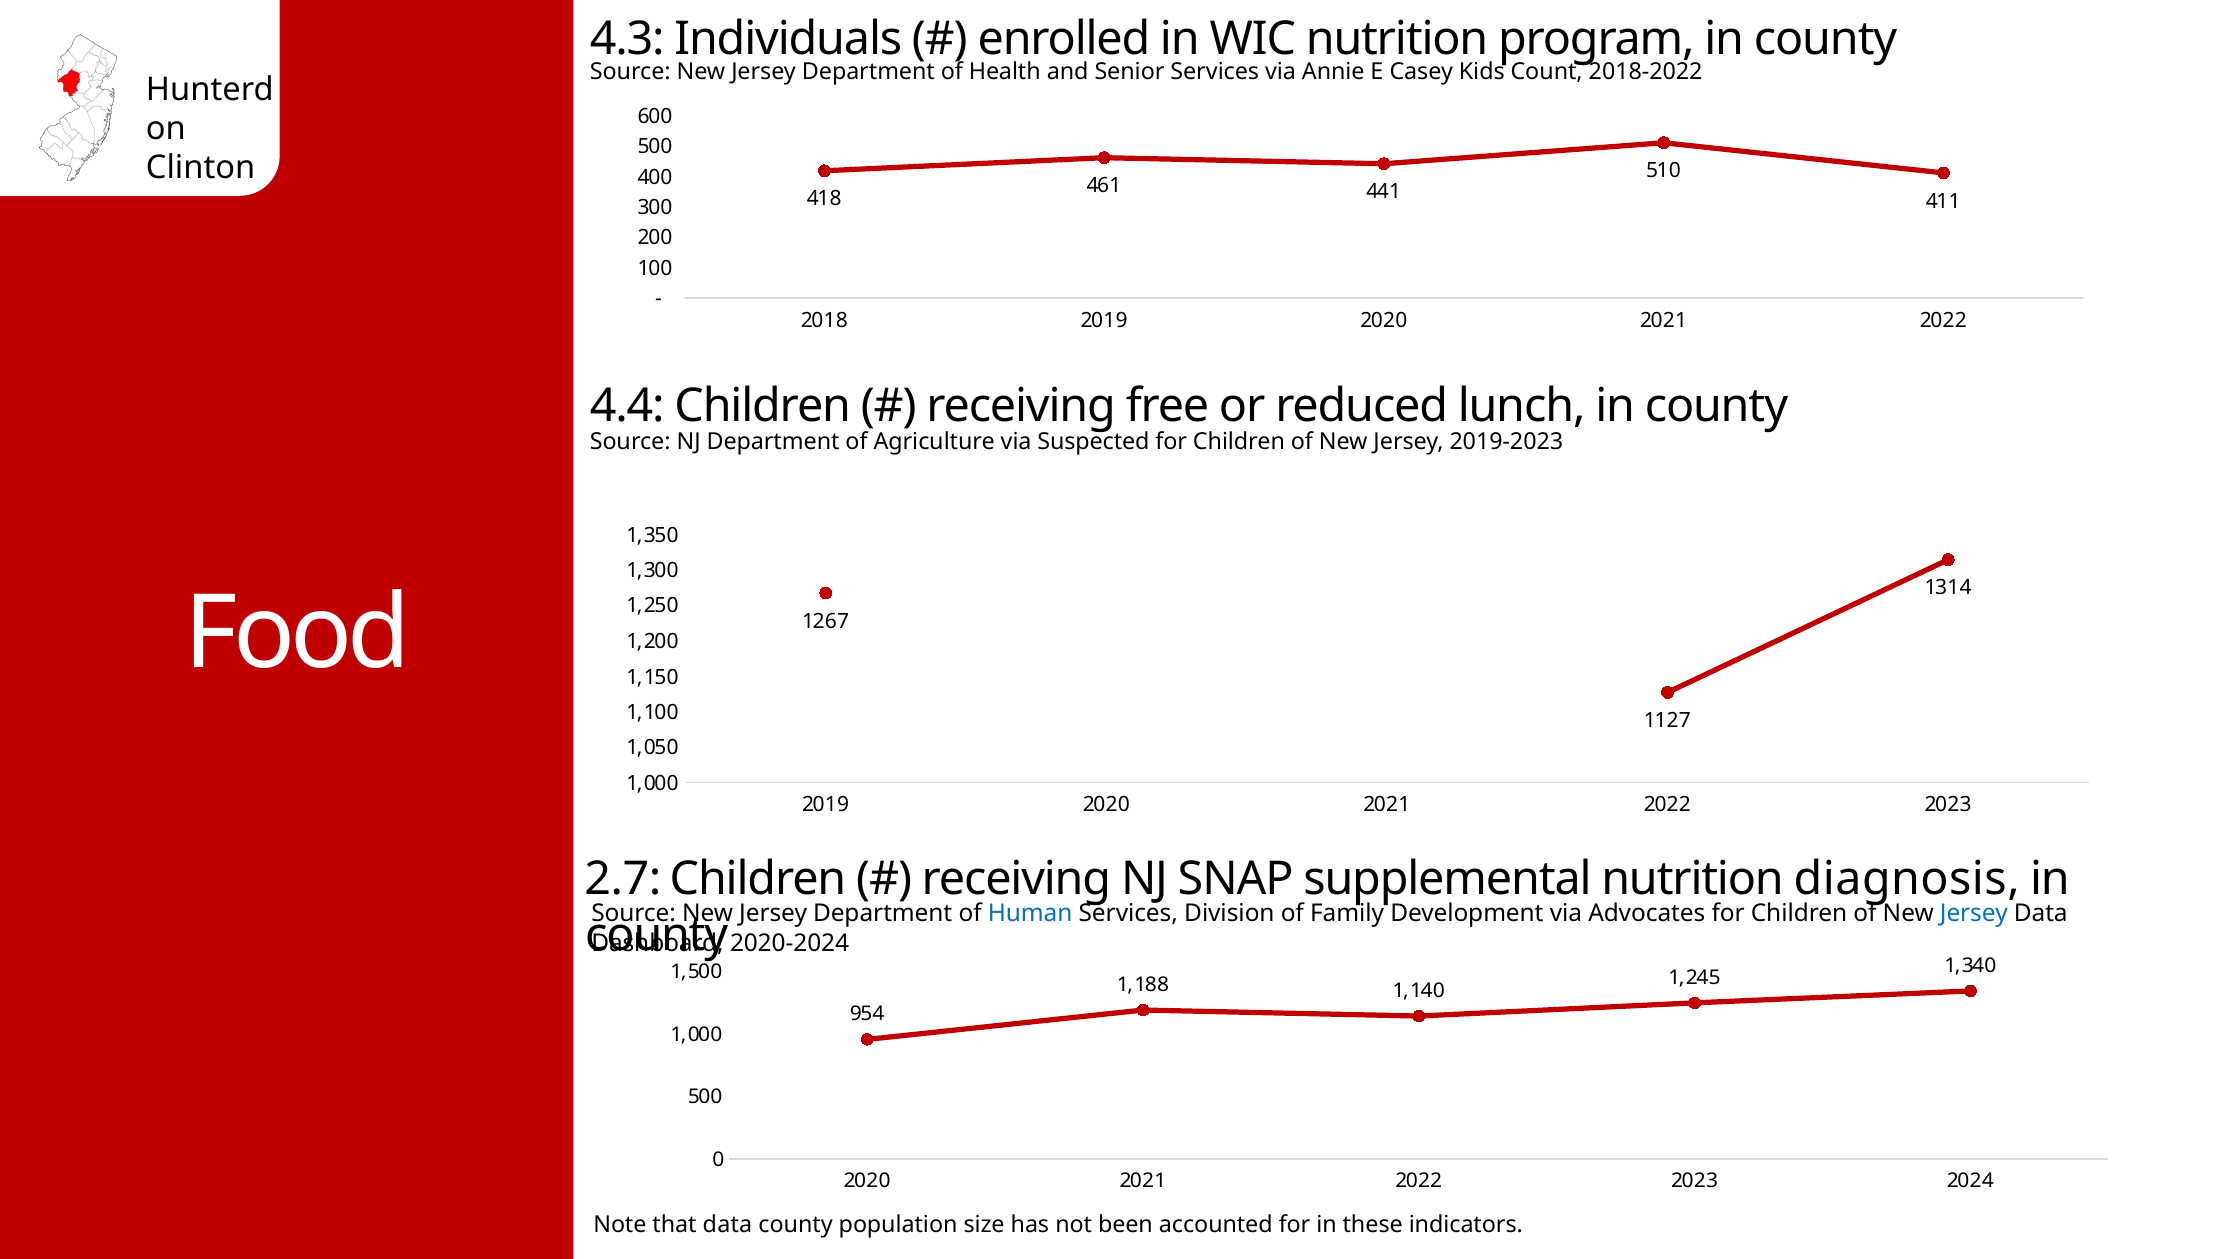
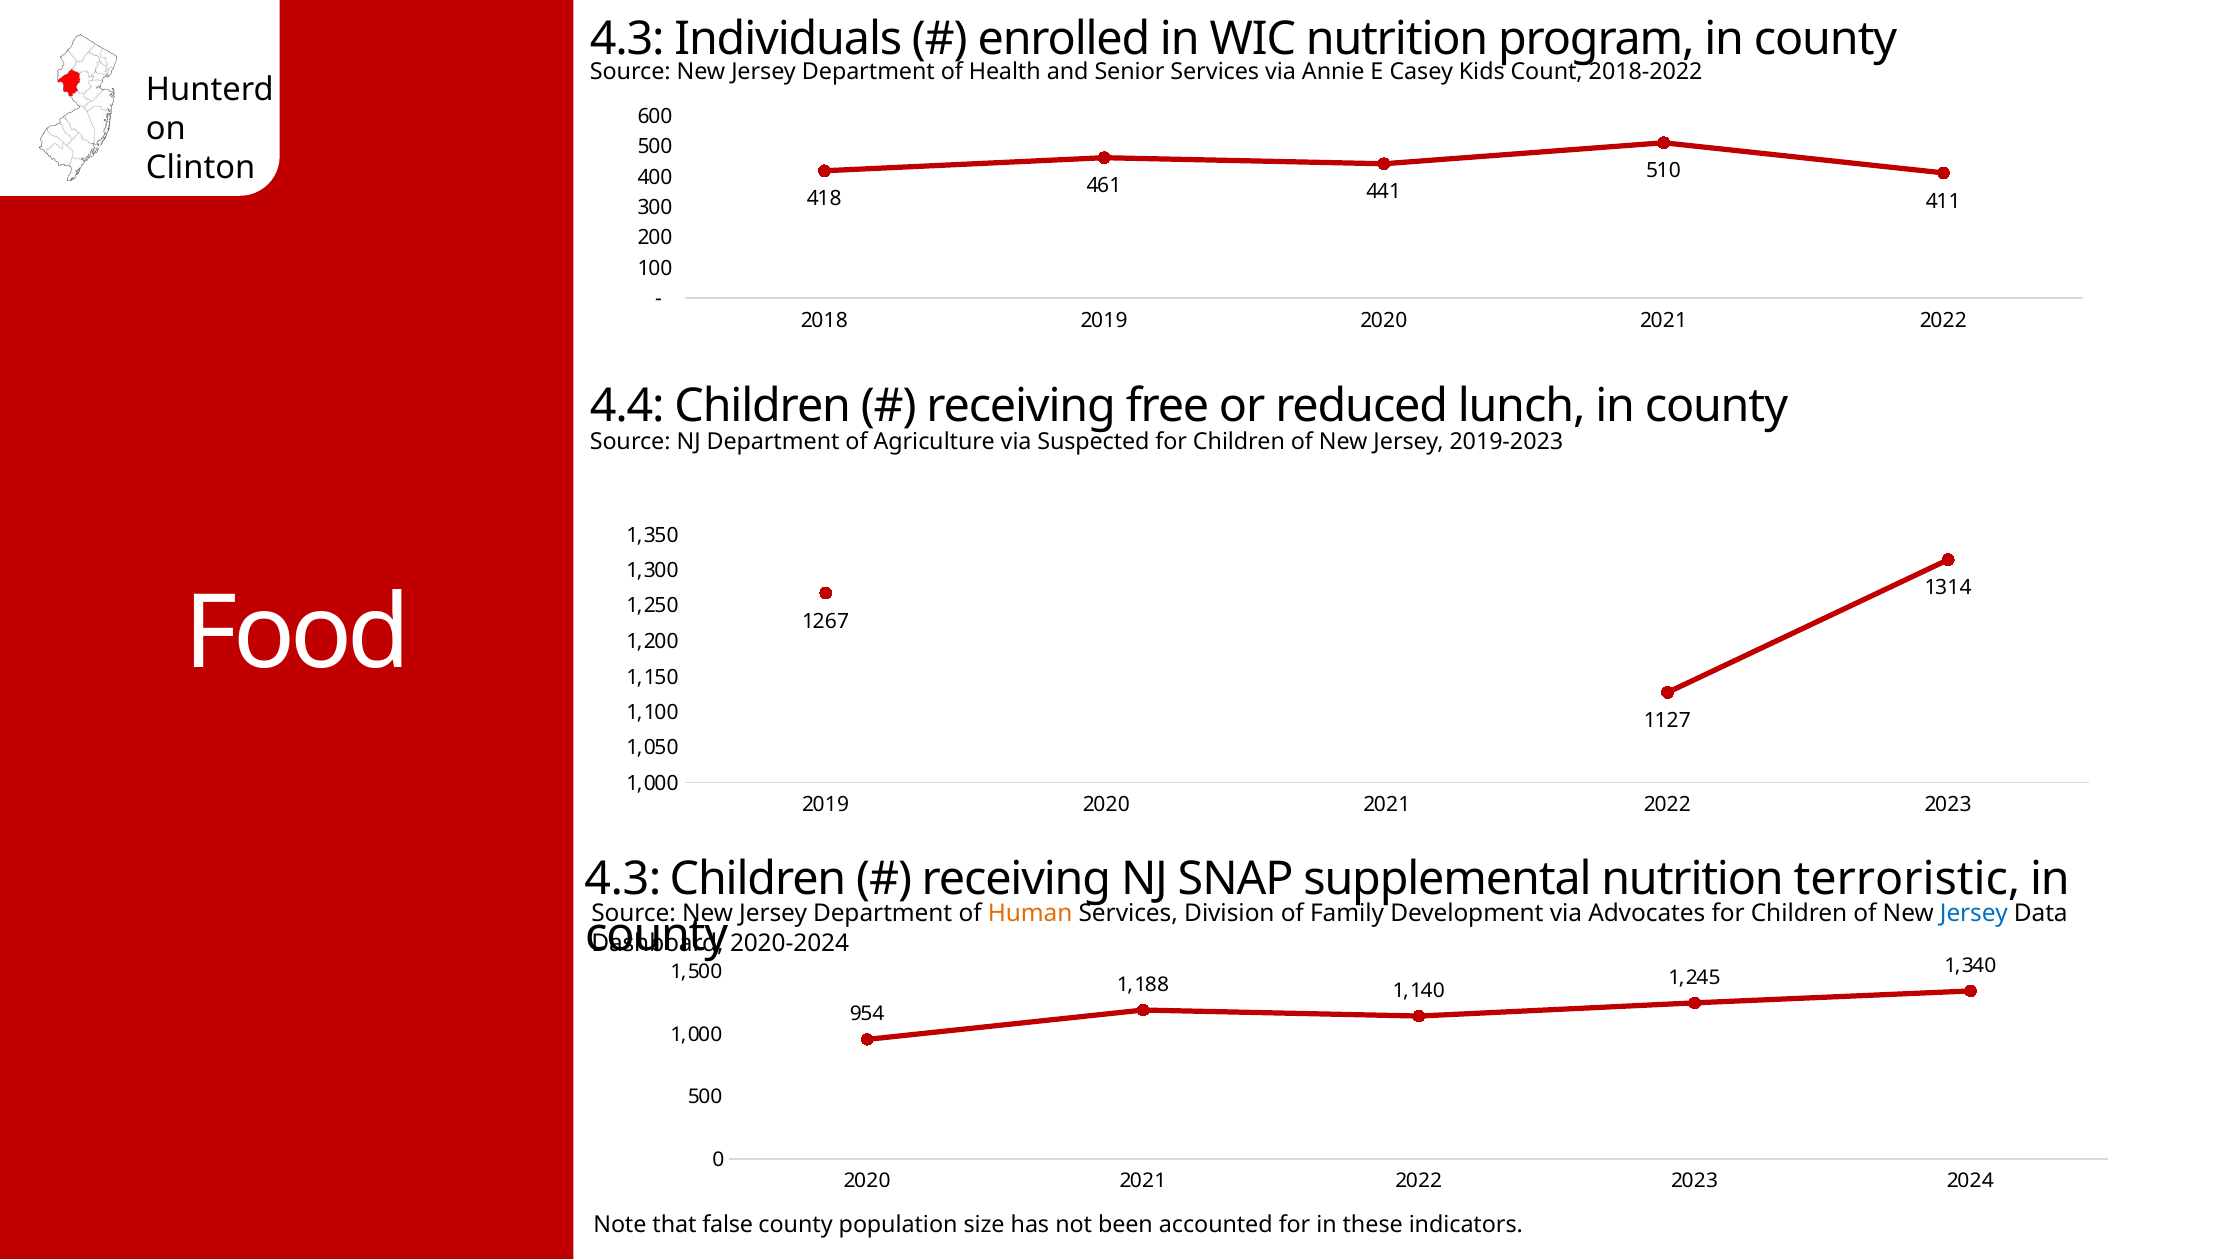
2.7 at (623, 879): 2.7 -> 4.3
diagnosis: diagnosis -> terroristic
Human colour: blue -> orange
that data: data -> false
